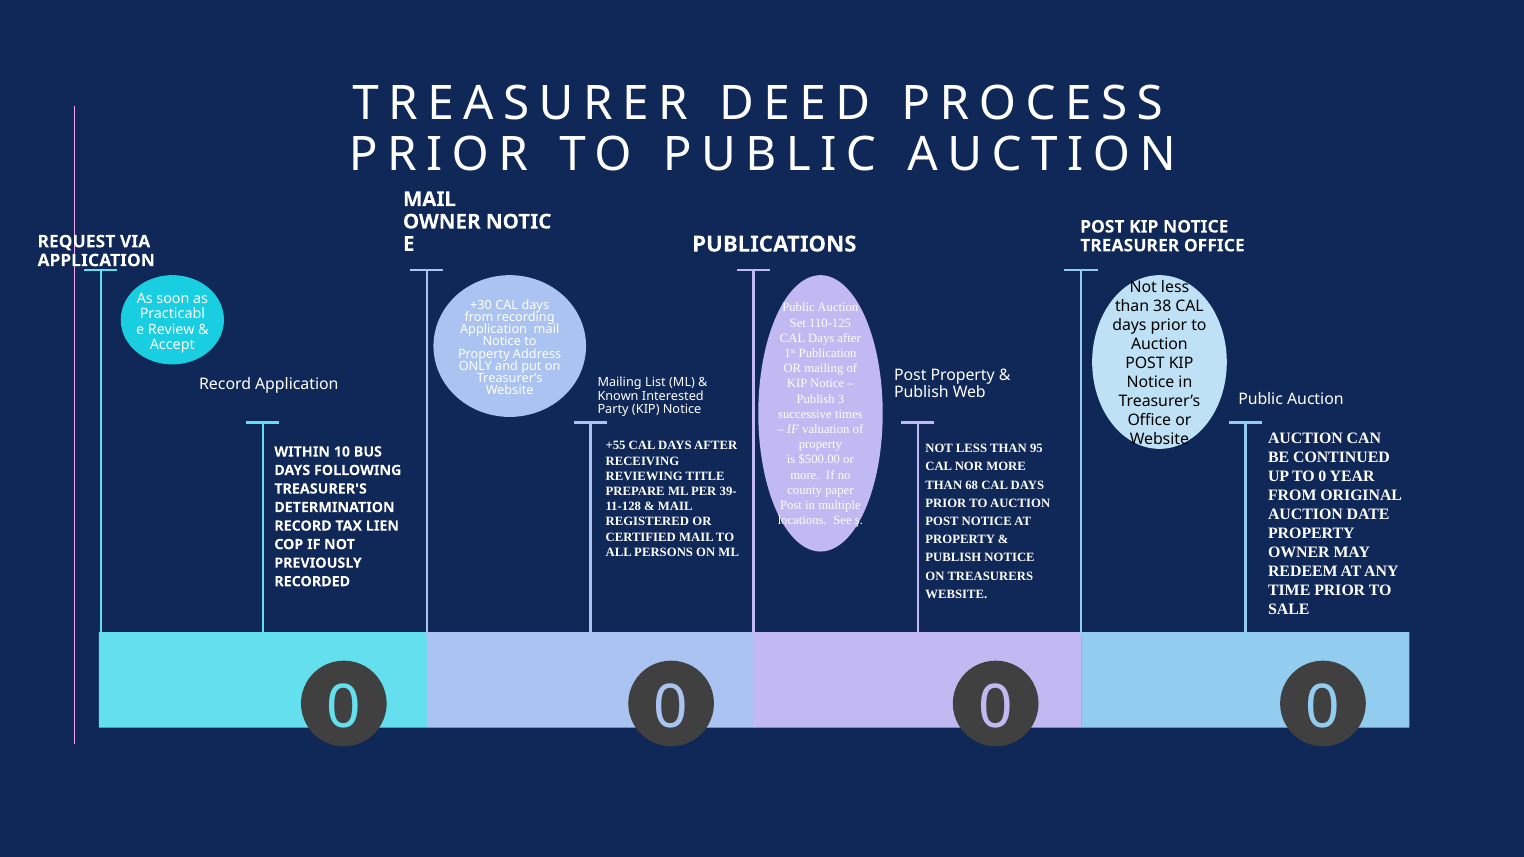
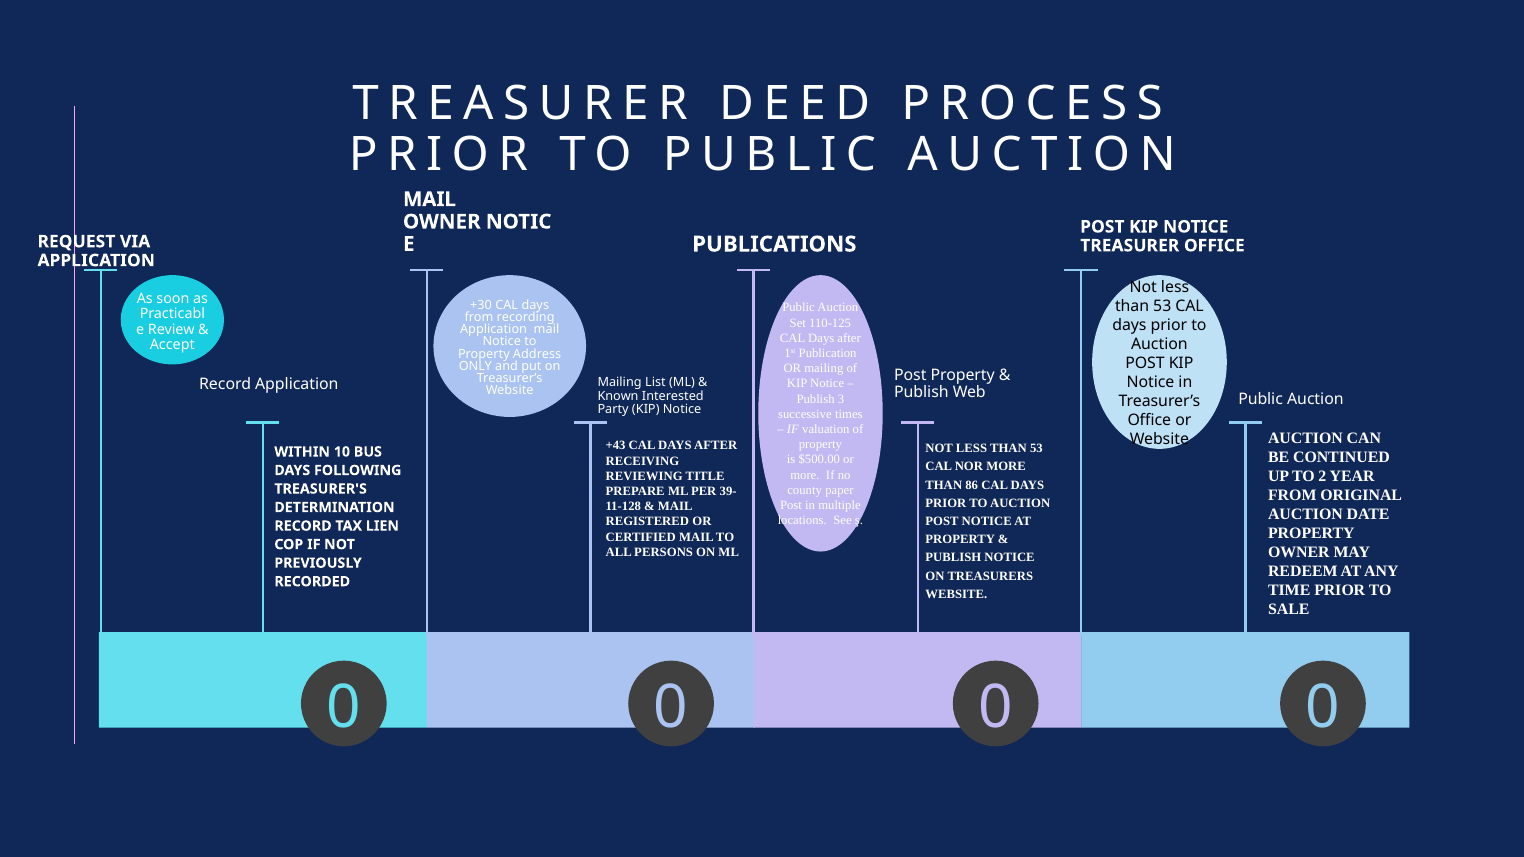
38 at (1162, 306): 38 -> 53
+55: +55 -> +43
95 at (1036, 449): 95 -> 53
TO 0: 0 -> 2
68: 68 -> 86
